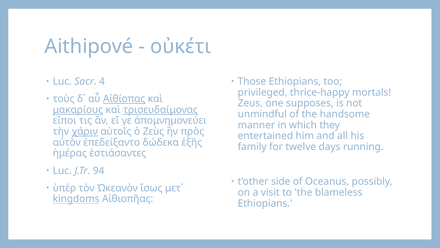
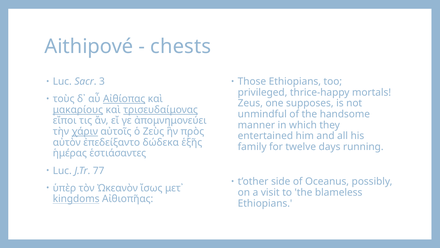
οὐκέτι: οὐκέτι -> chests
4: 4 -> 3
94: 94 -> 77
